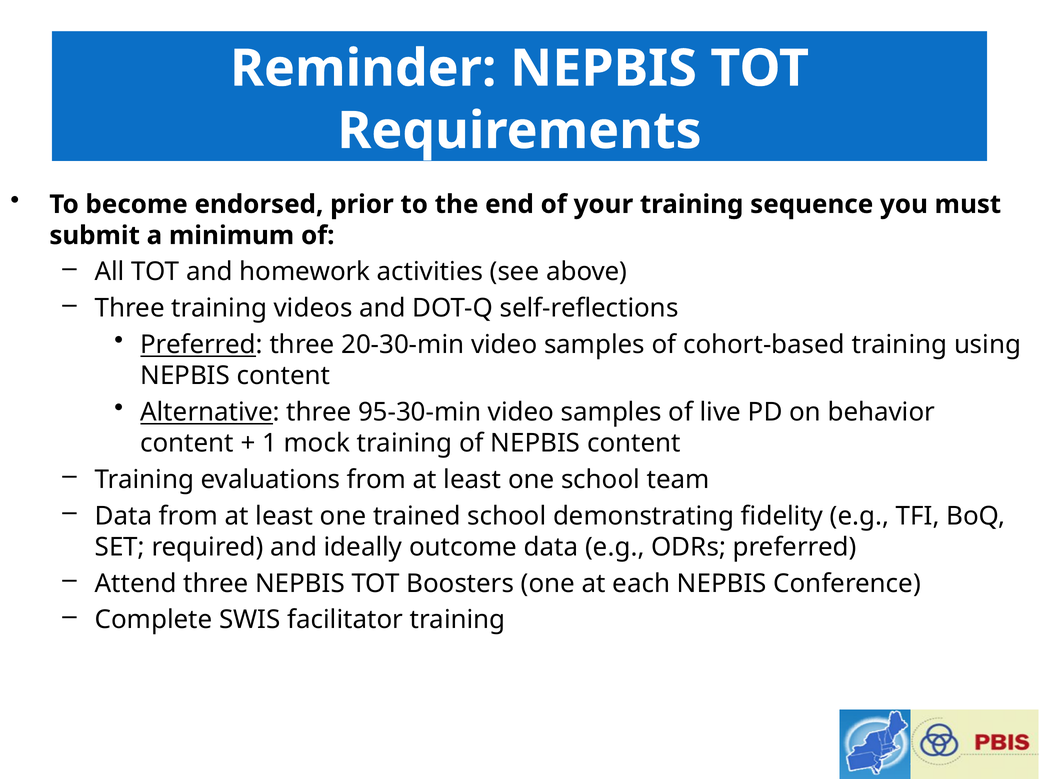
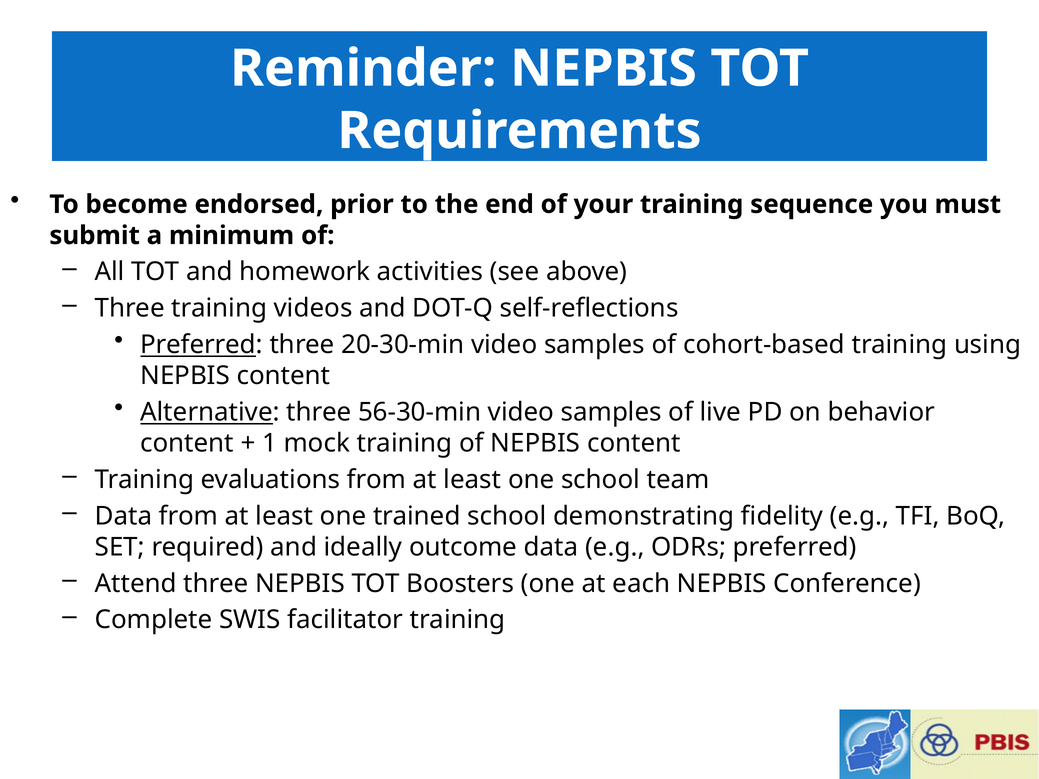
95-30-min: 95-30-min -> 56-30-min
